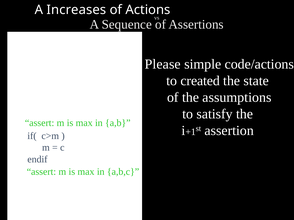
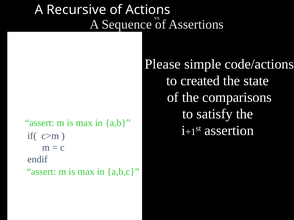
Increases: Increases -> Recursive
assumptions: assumptions -> comparisons
